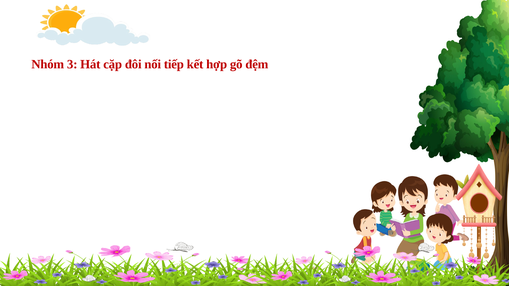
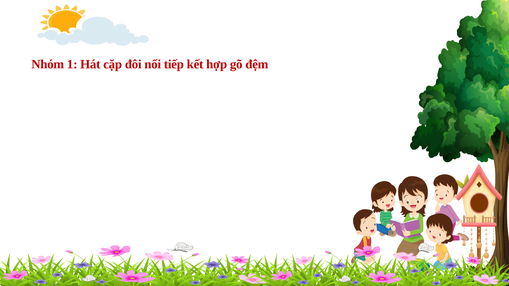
3: 3 -> 1
